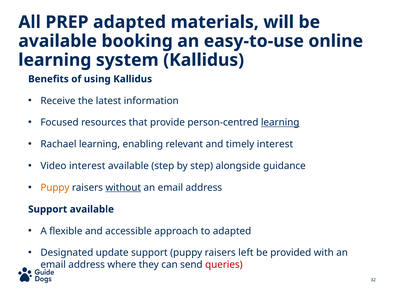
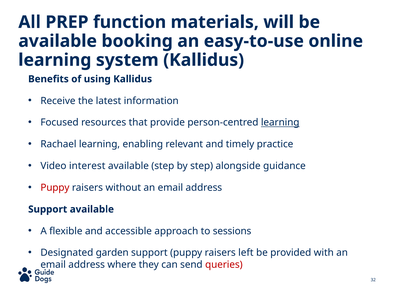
PREP adapted: adapted -> function
timely interest: interest -> practice
Puppy at (55, 187) colour: orange -> red
without underline: present -> none
to adapted: adapted -> sessions
update: update -> garden
